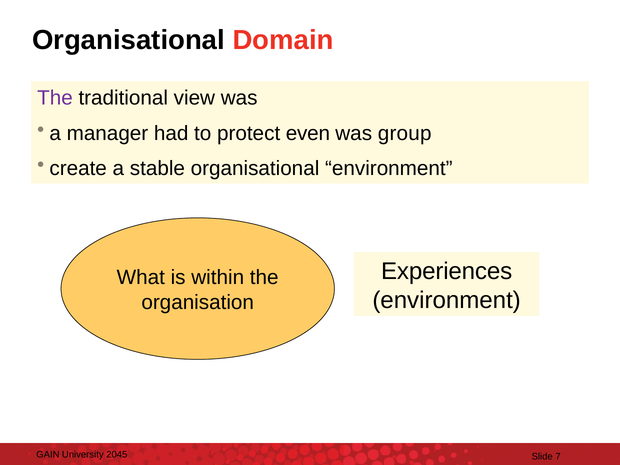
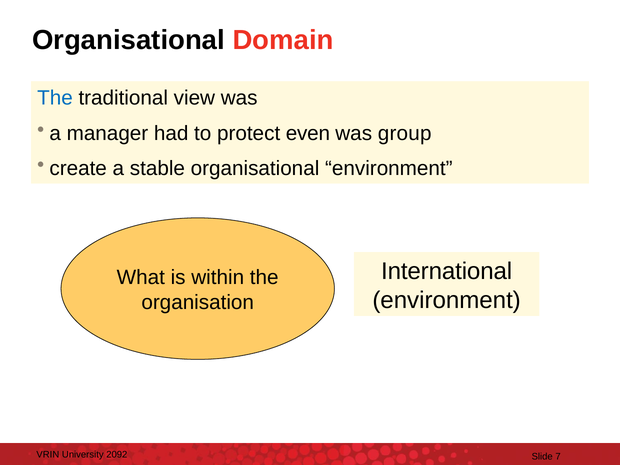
The at (55, 98) colour: purple -> blue
Experiences: Experiences -> International
GAIN: GAIN -> VRIN
2045: 2045 -> 2092
